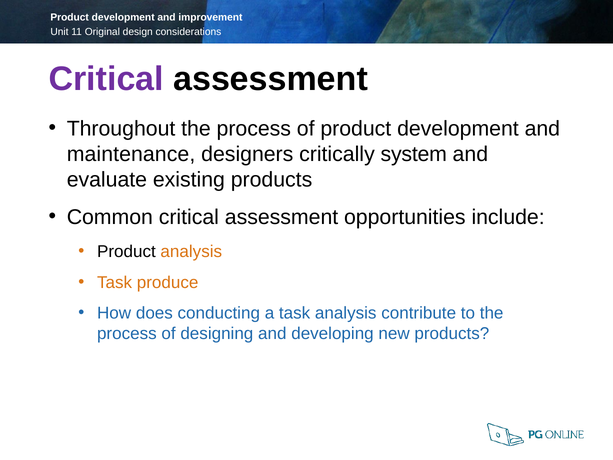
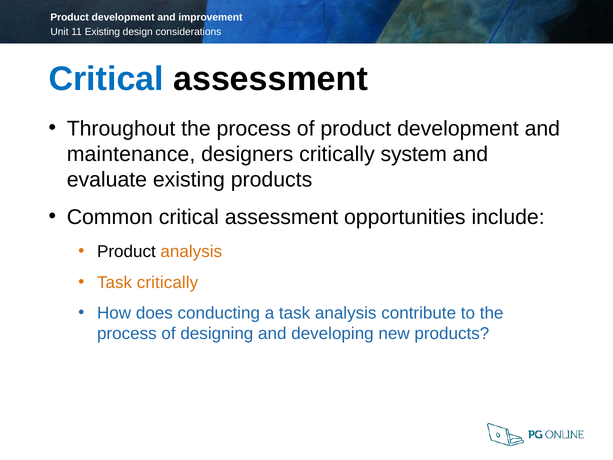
Original at (102, 32): Original -> Existing
Critical at (106, 79) colour: purple -> blue
Task produce: produce -> critically
